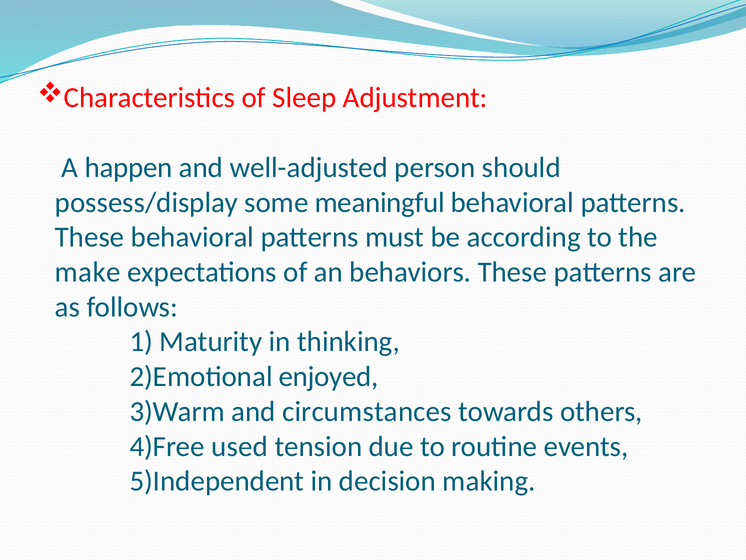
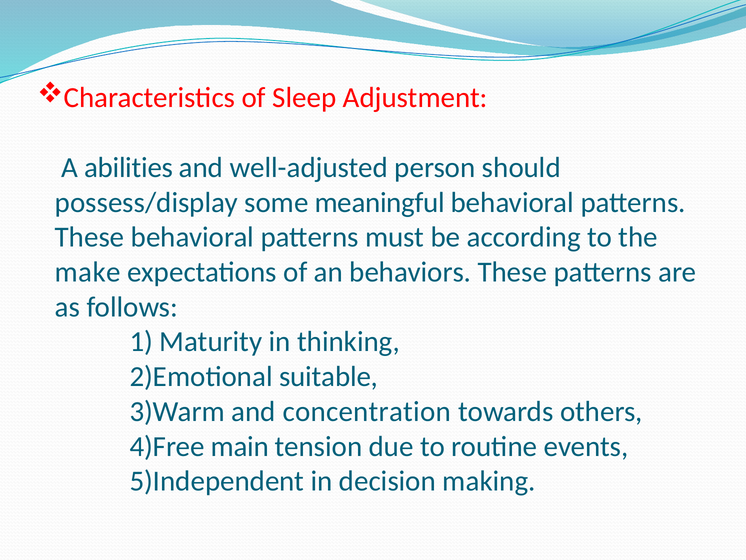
happen: happen -> abilities
enjoyed: enjoyed -> suitable
circumstances: circumstances -> concentration
used: used -> main
